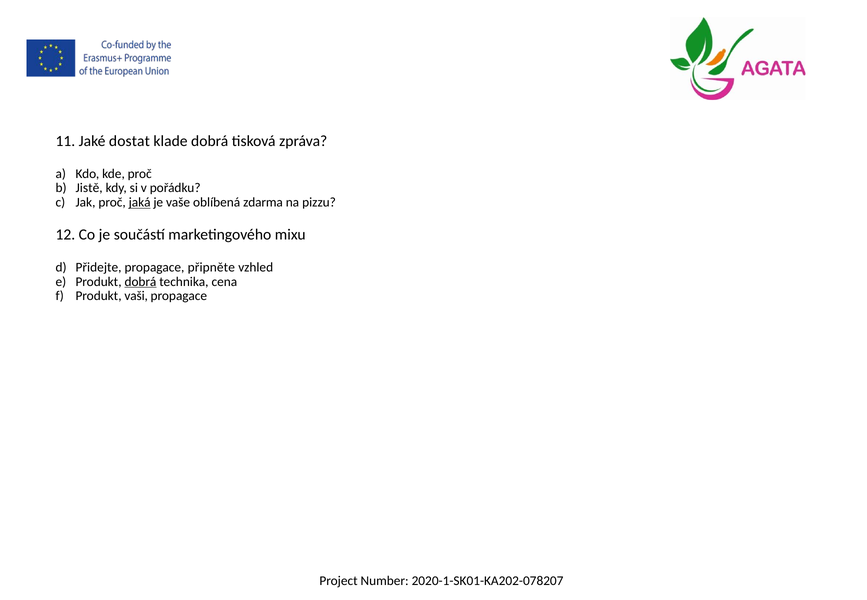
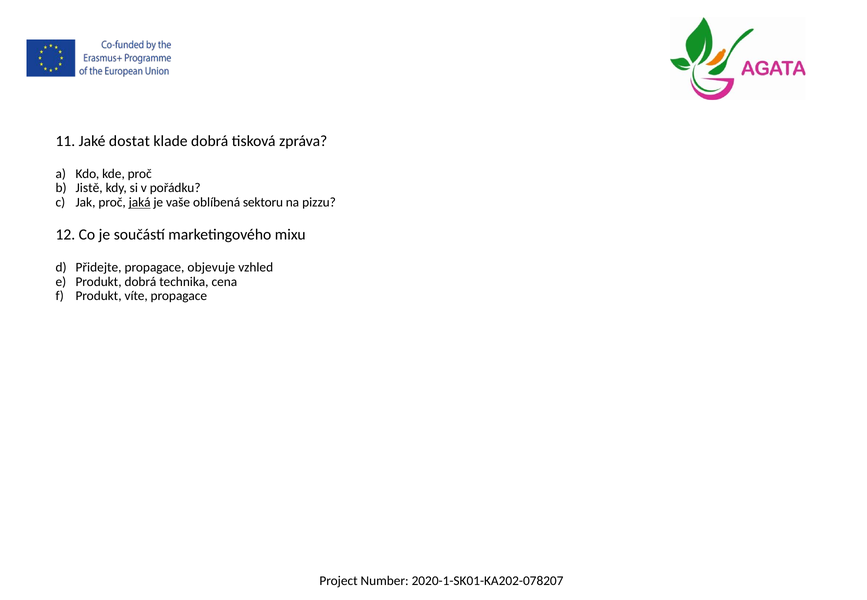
zdarma: zdarma -> sektoru
připněte: připněte -> objevuje
dobrá at (140, 282) underline: present -> none
vaši: vaši -> víte
